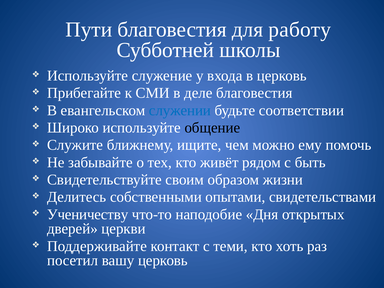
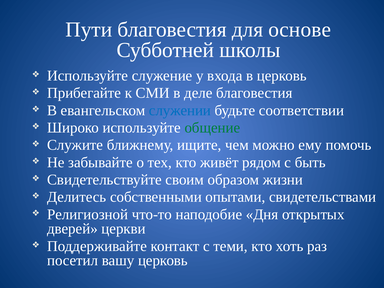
работу: работу -> основе
общение colour: black -> green
Ученичеству: Ученичеству -> Религиозной
